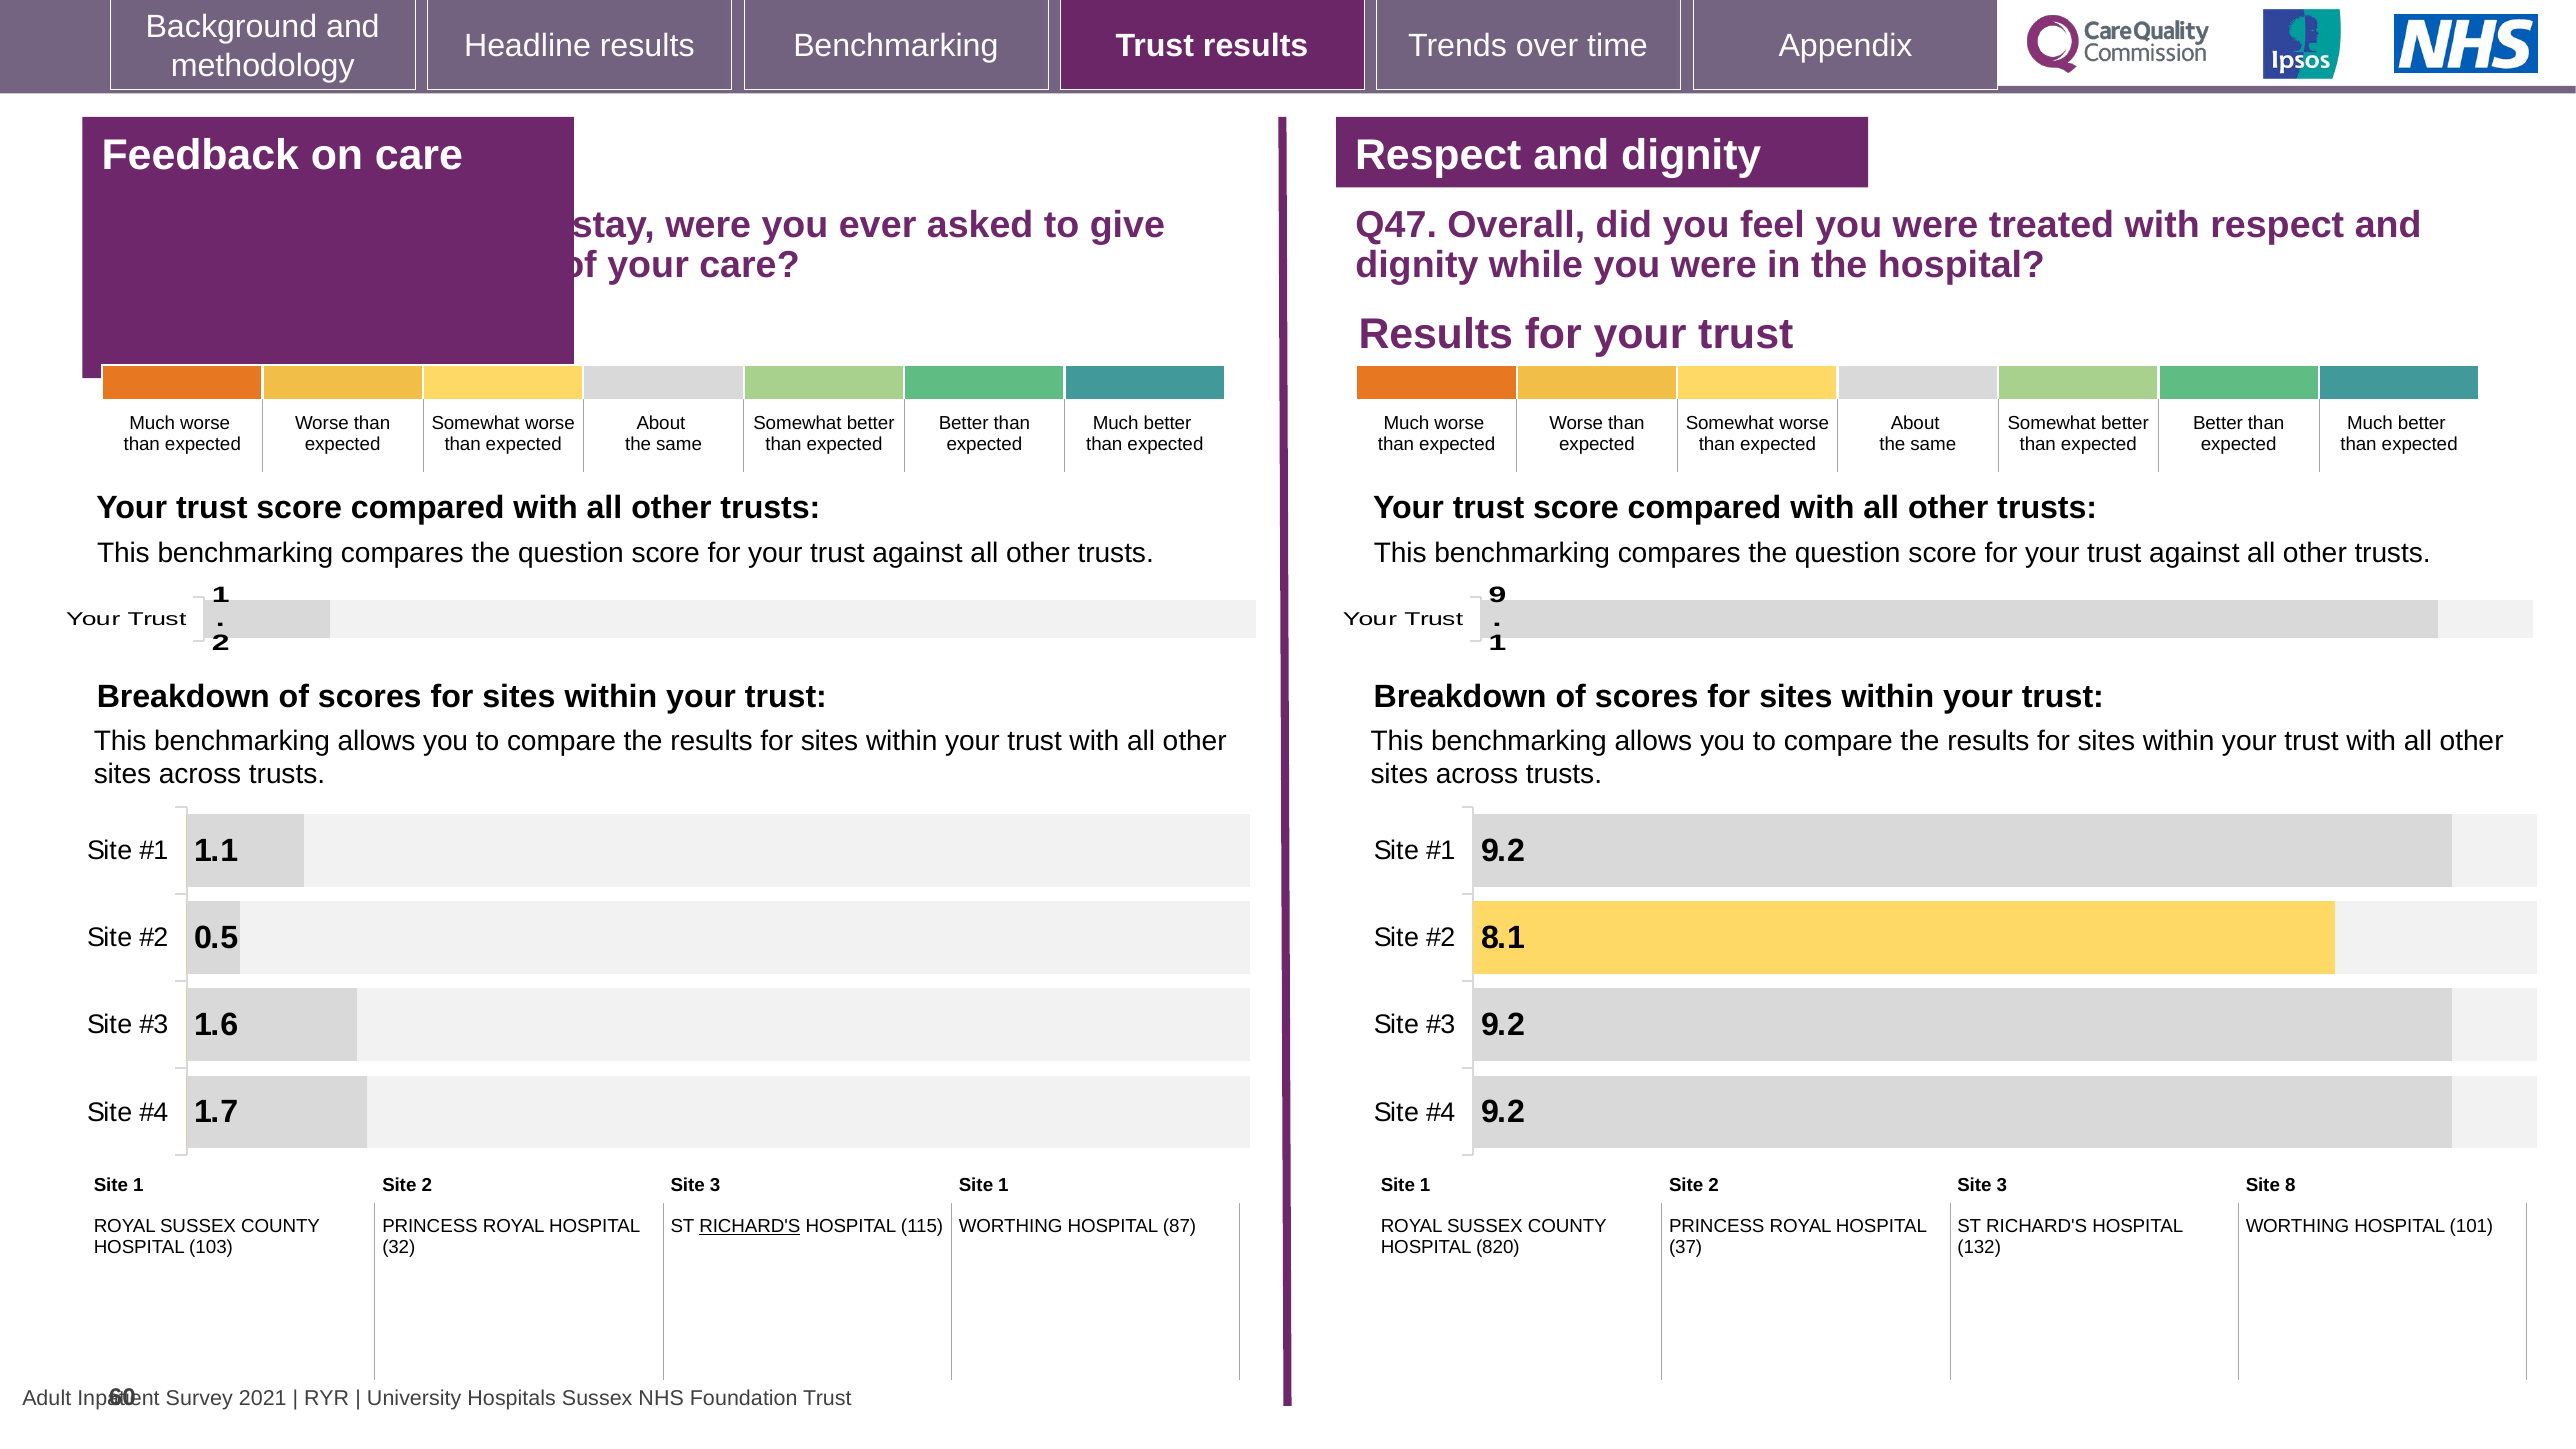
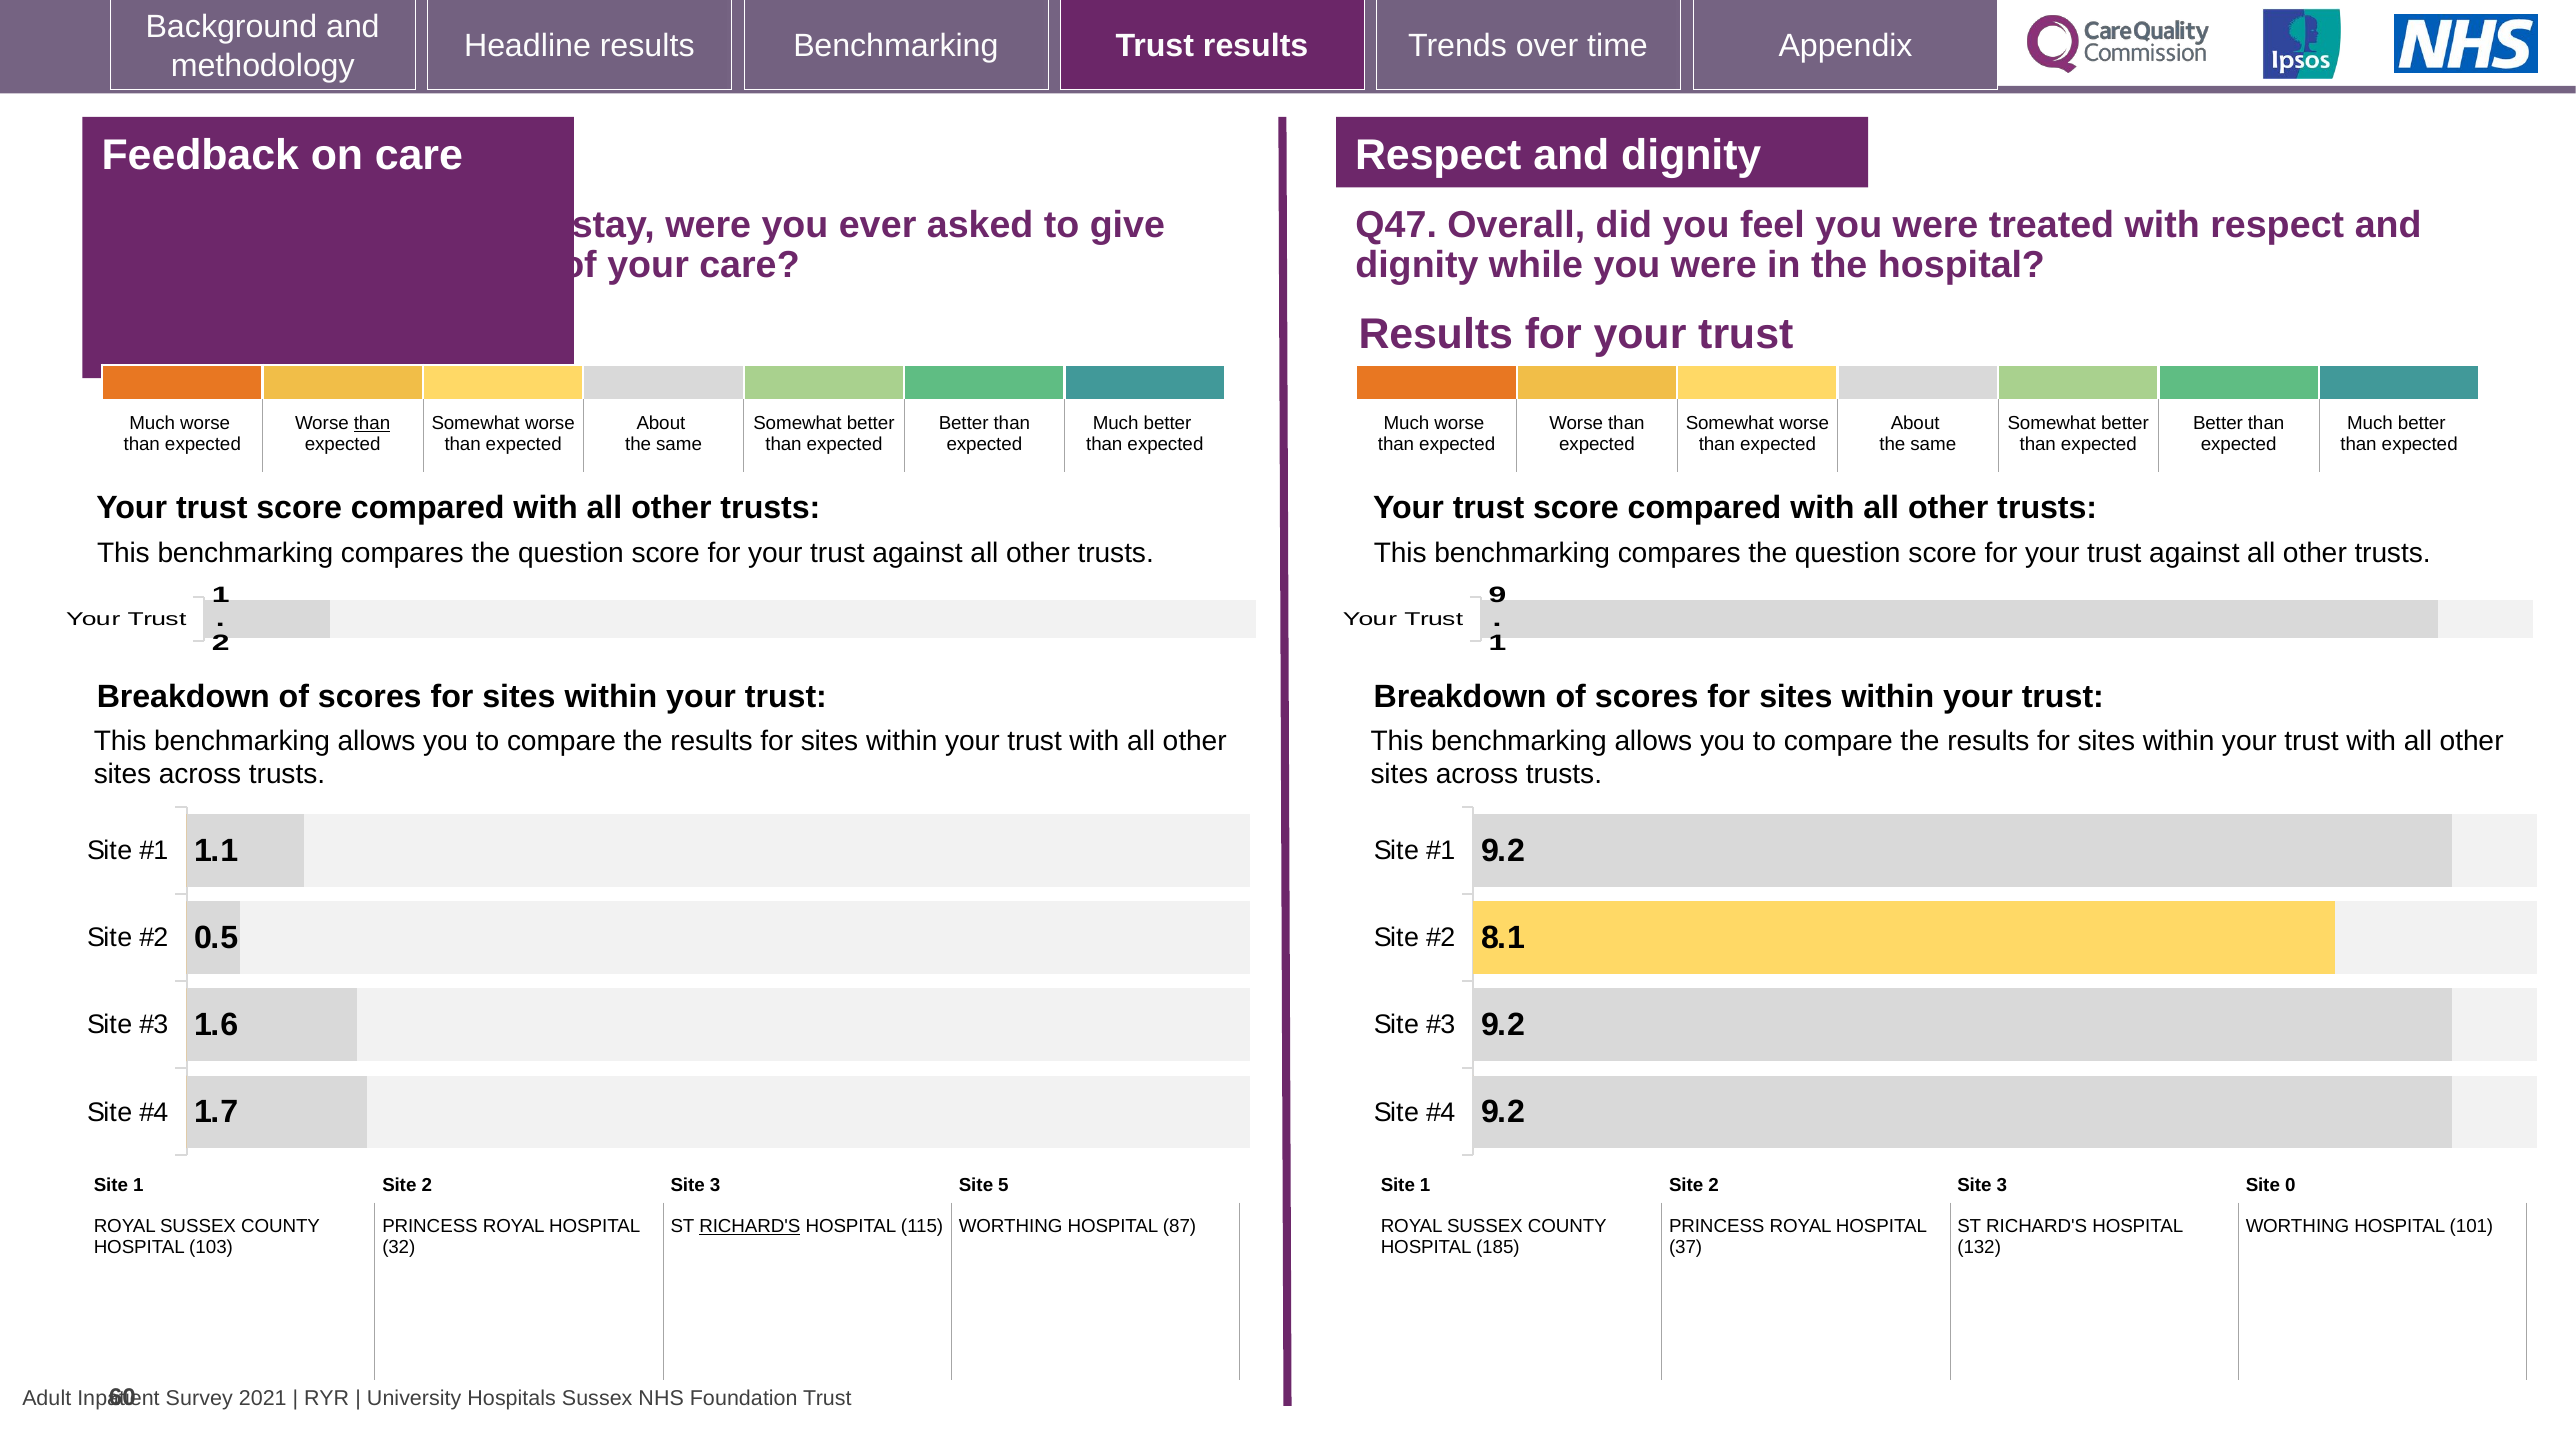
than at (372, 423) underline: none -> present
3 Site 1: 1 -> 5
8: 8 -> 0
820: 820 -> 185
